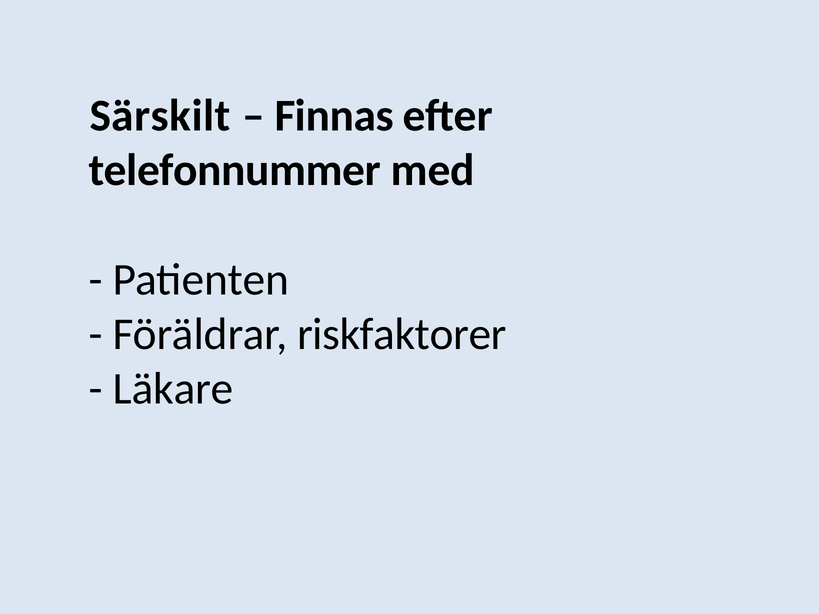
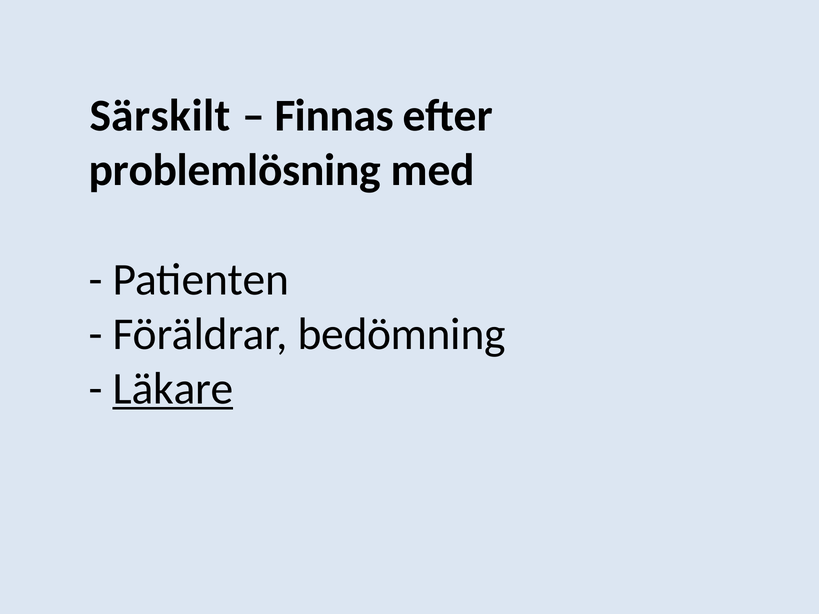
telefonnummer: telefonnummer -> problemlösning
riskfaktorer: riskfaktorer -> bedömning
Läkare underline: none -> present
